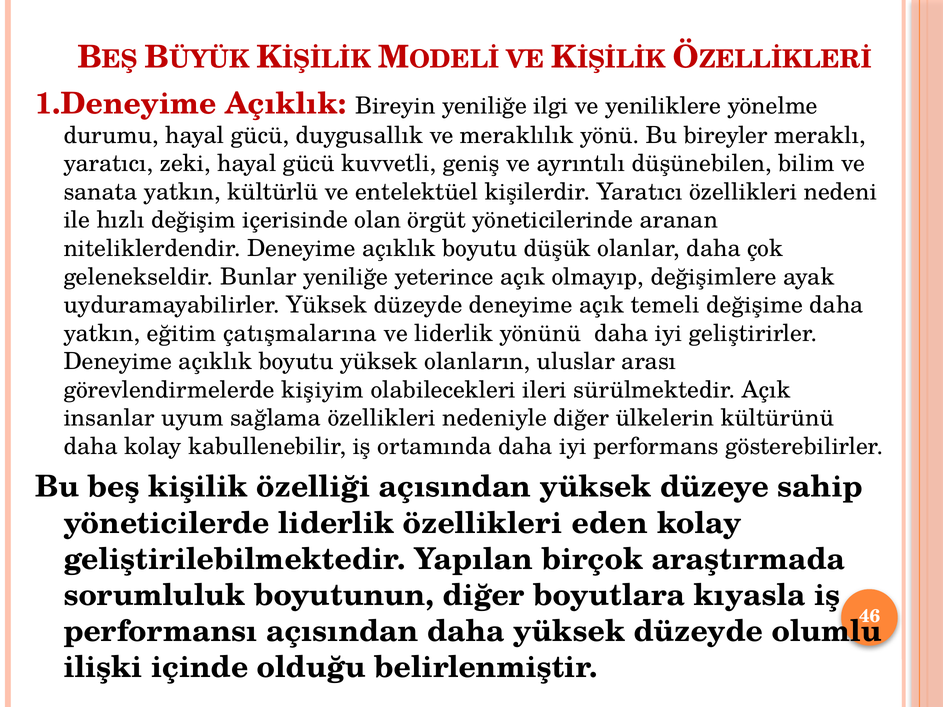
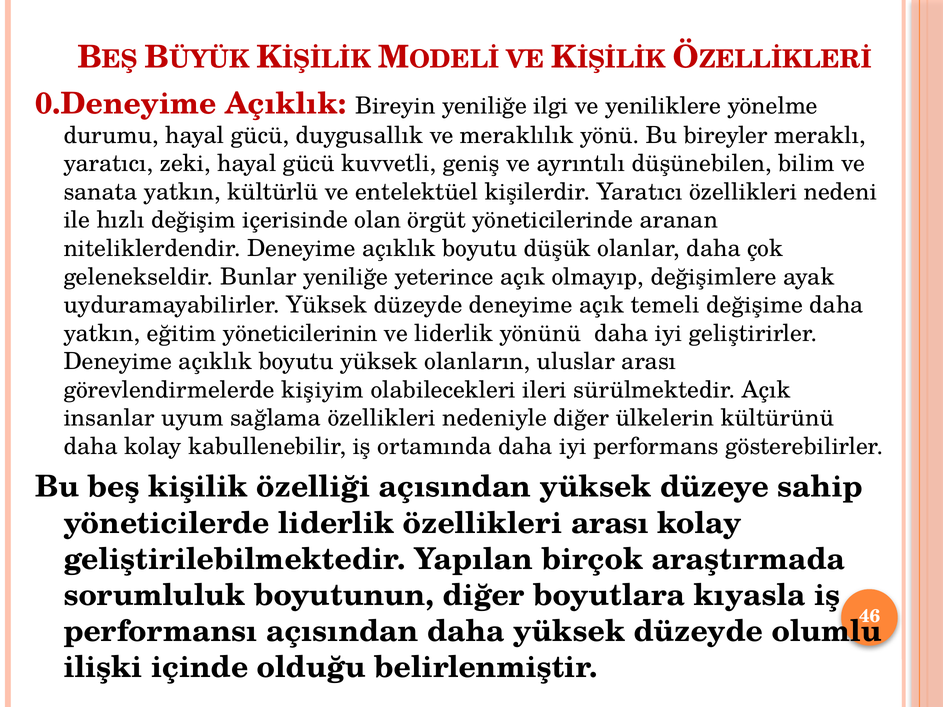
1.Deneyime: 1.Deneyime -> 0.Deneyime
çatışmalarına: çatışmalarına -> yöneticilerinin
özellikleri eden: eden -> arası
